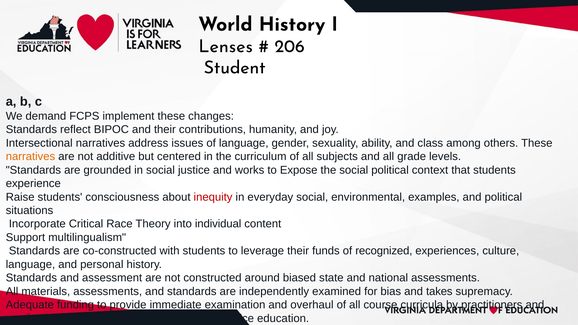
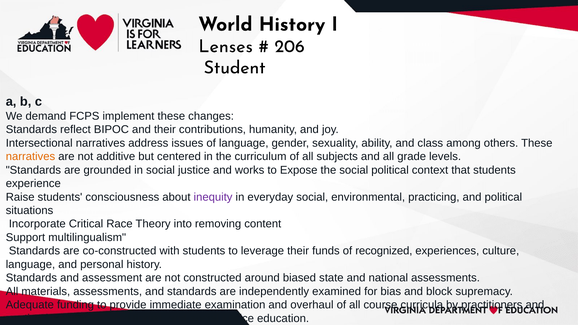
inequity colour: red -> purple
examples: examples -> practicing
individual: individual -> removing
takes: takes -> block
